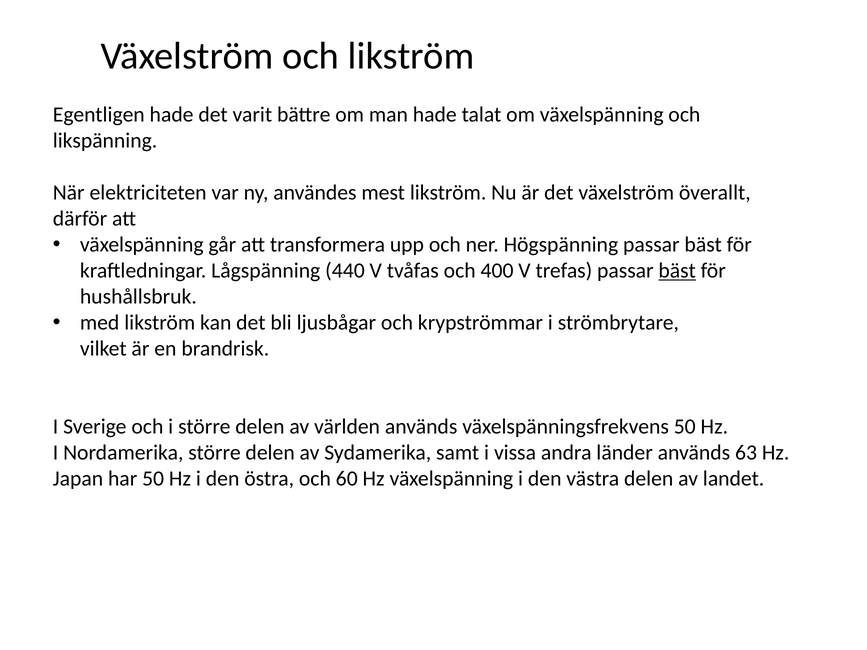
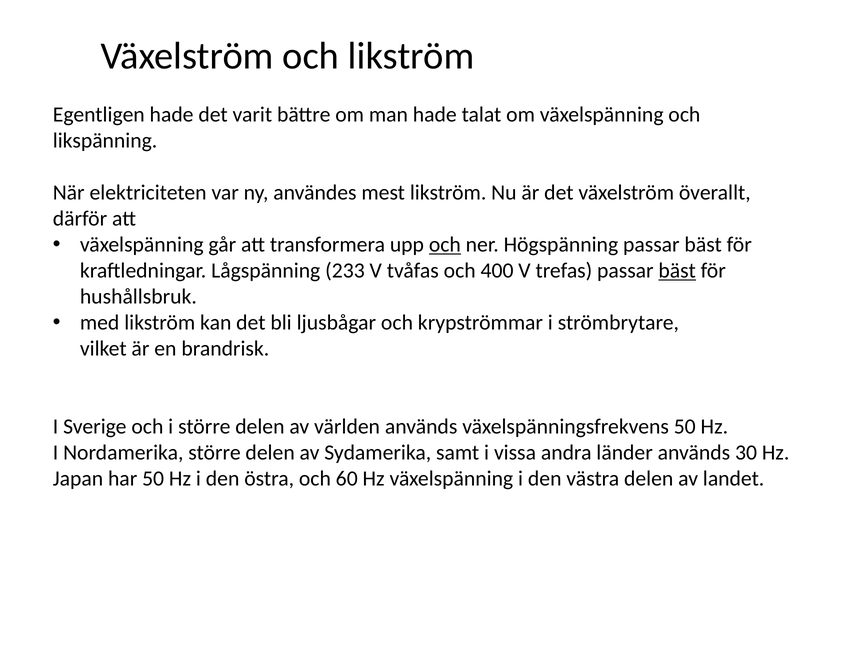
och at (445, 245) underline: none -> present
440: 440 -> 233
63: 63 -> 30
